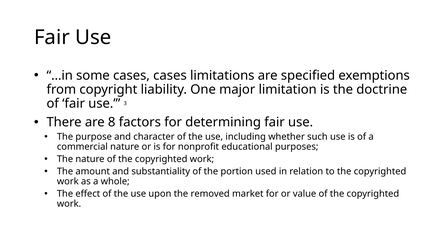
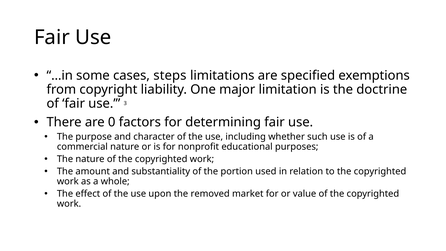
cases cases: cases -> steps
8: 8 -> 0
